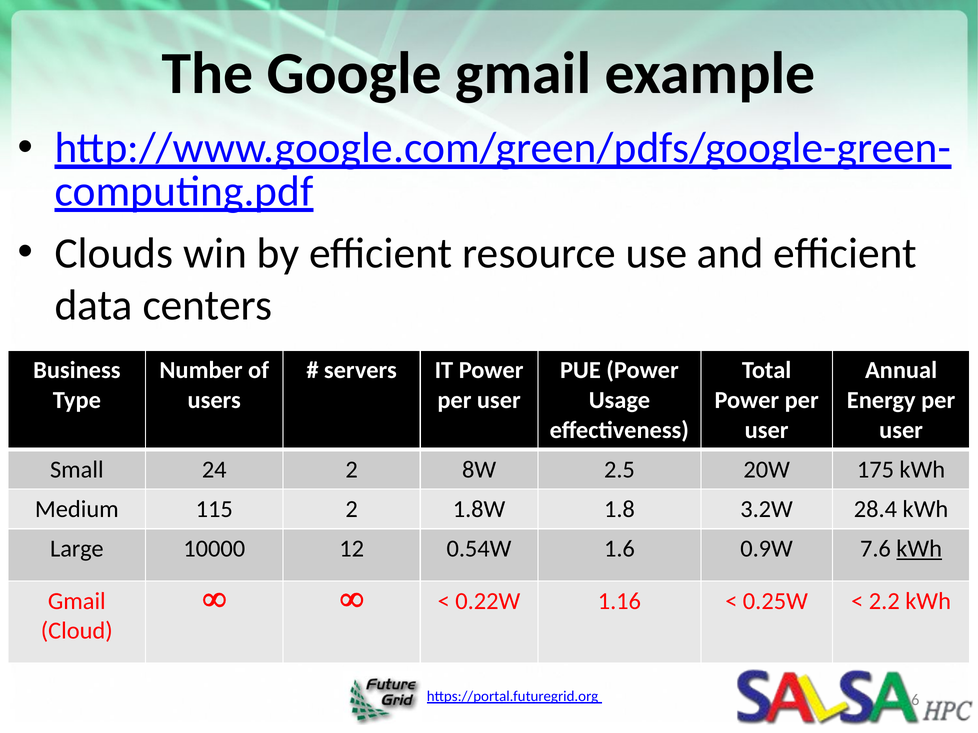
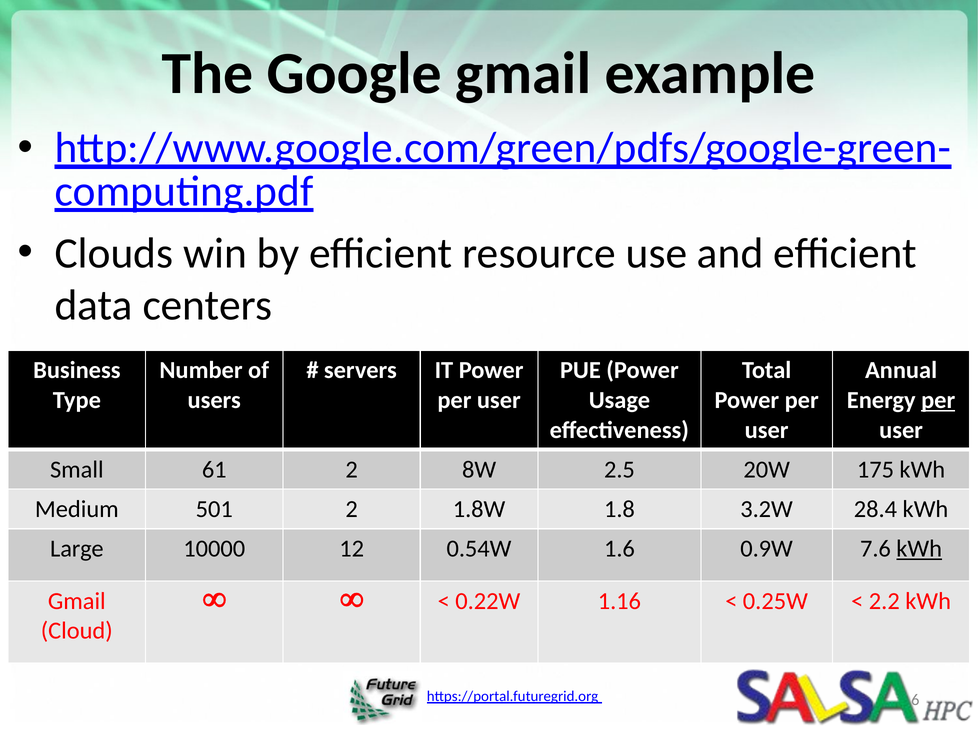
per at (938, 400) underline: none -> present
24: 24 -> 61
115: 115 -> 501
